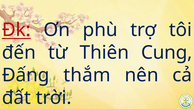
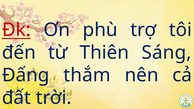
Cung: Cung -> Sáng
